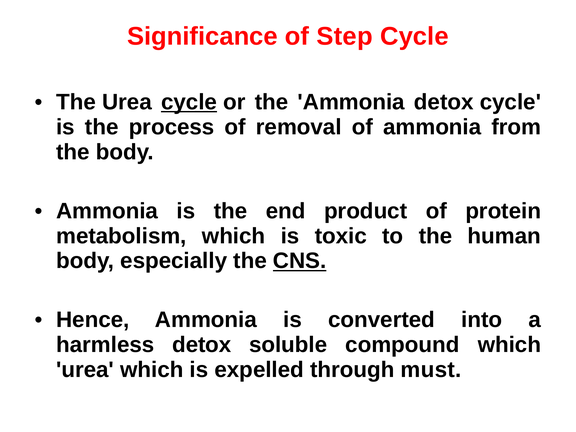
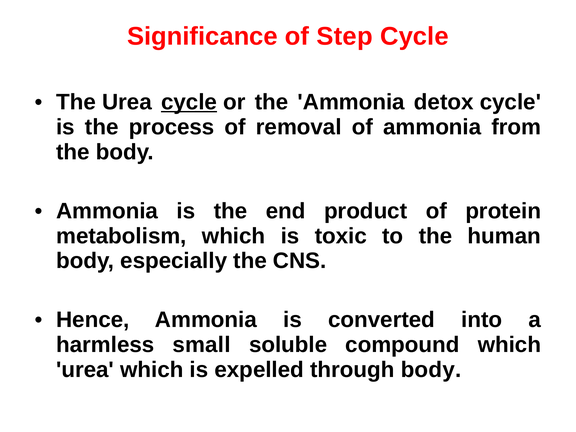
CNS underline: present -> none
harmless detox: detox -> small
through must: must -> body
